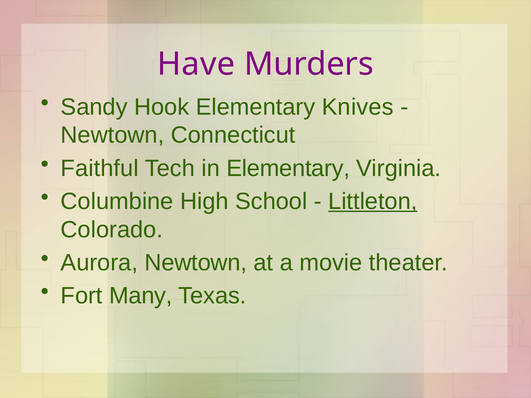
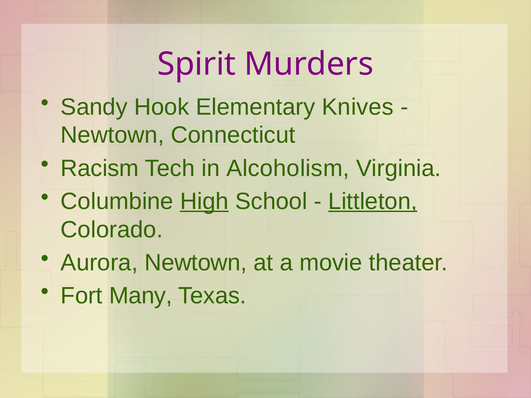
Have: Have -> Spirit
Faithful: Faithful -> Racism
in Elementary: Elementary -> Alcoholism
High underline: none -> present
